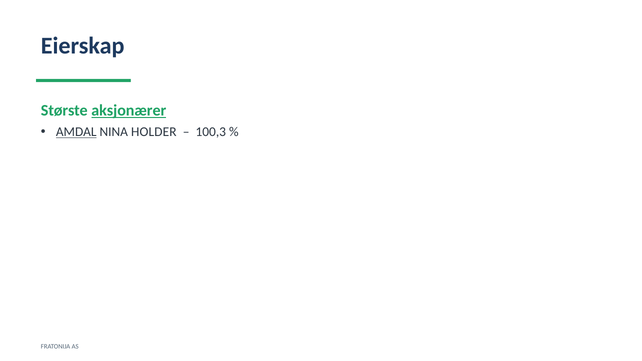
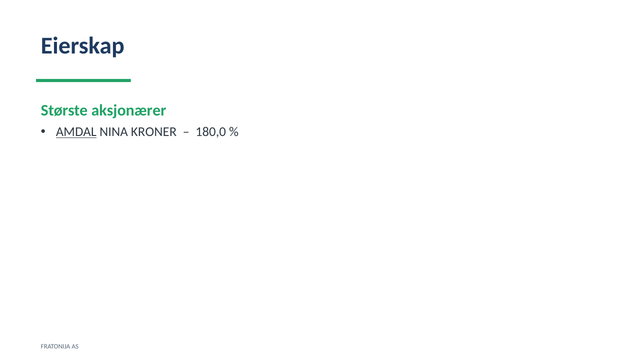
aksjonærer underline: present -> none
HOLDER: HOLDER -> KRONER
100,3: 100,3 -> 180,0
